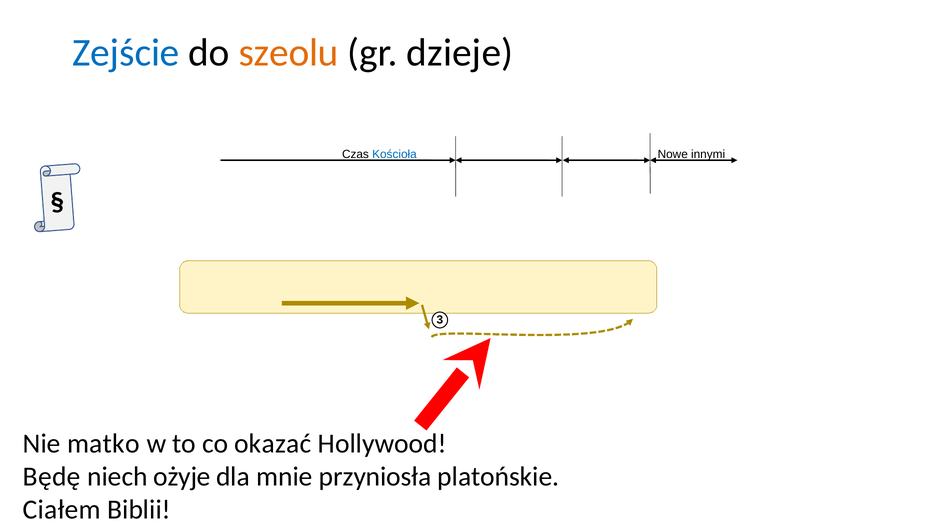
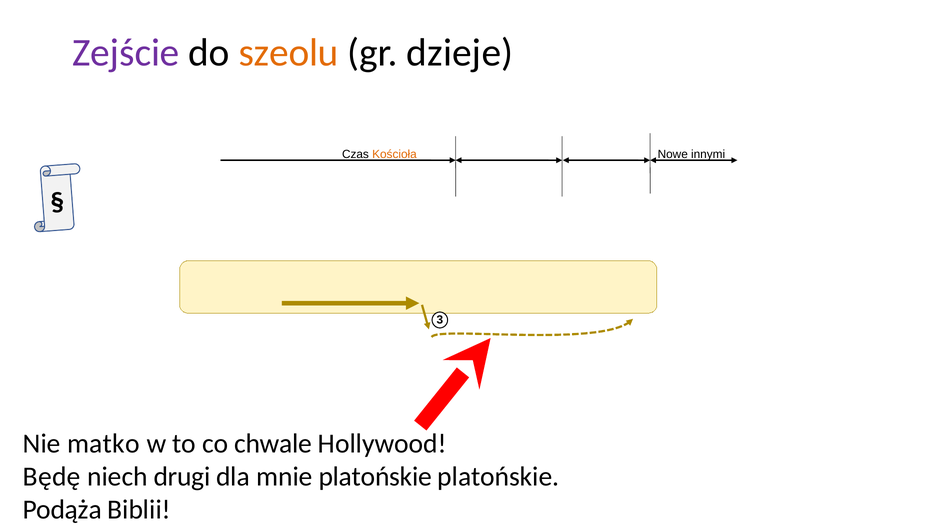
Zejście colour: blue -> purple
Kościoła colour: blue -> orange
okazać: okazać -> chwale
ożyje: ożyje -> drugi
mnie przyniosła: przyniosła -> platońskie
Ciałem: Ciałem -> Podąża
